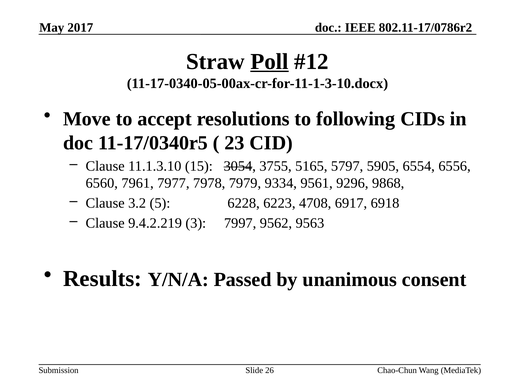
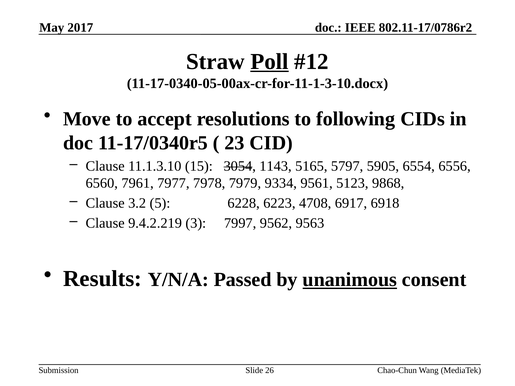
3755: 3755 -> 1143
9296: 9296 -> 5123
unanimous underline: none -> present
